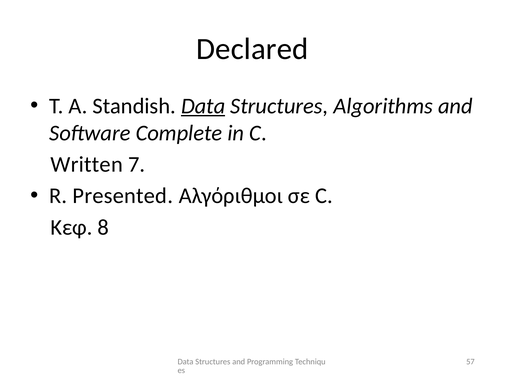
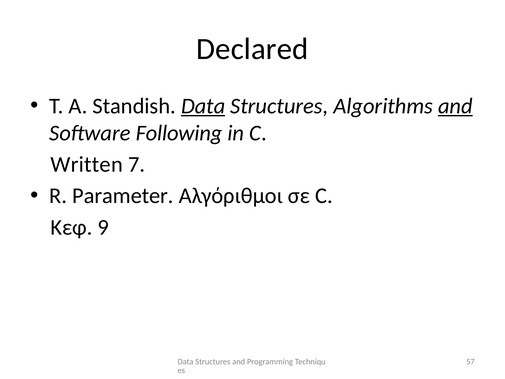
and at (455, 106) underline: none -> present
Complete: Complete -> Following
Presented: Presented -> Parameter
8: 8 -> 9
